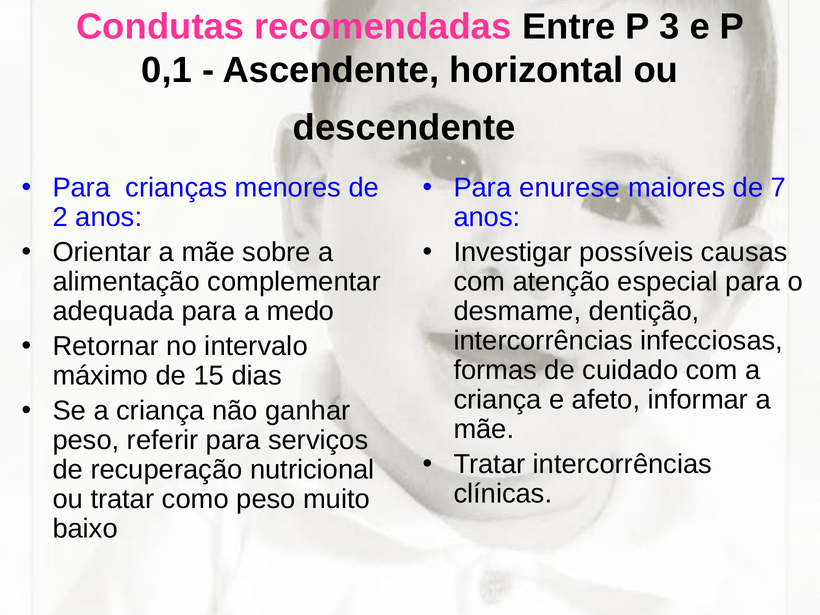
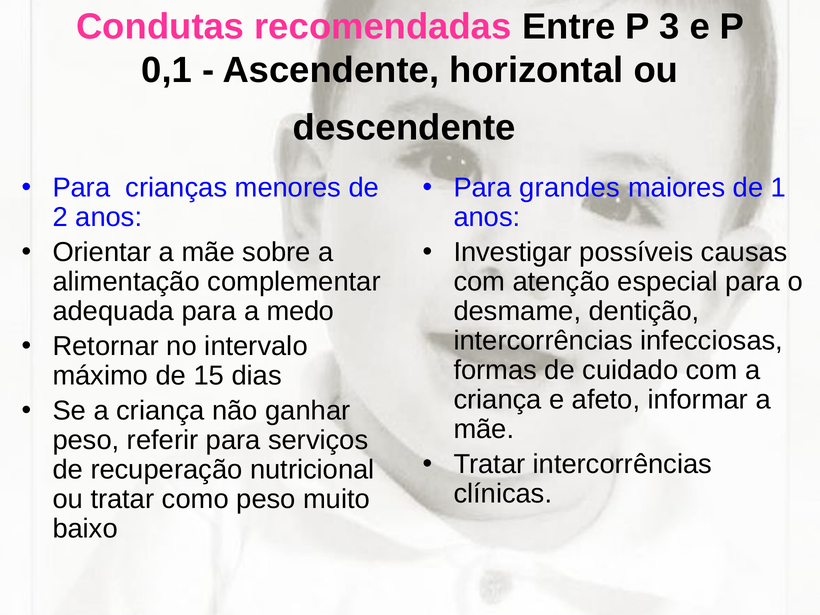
enurese: enurese -> grandes
7: 7 -> 1
